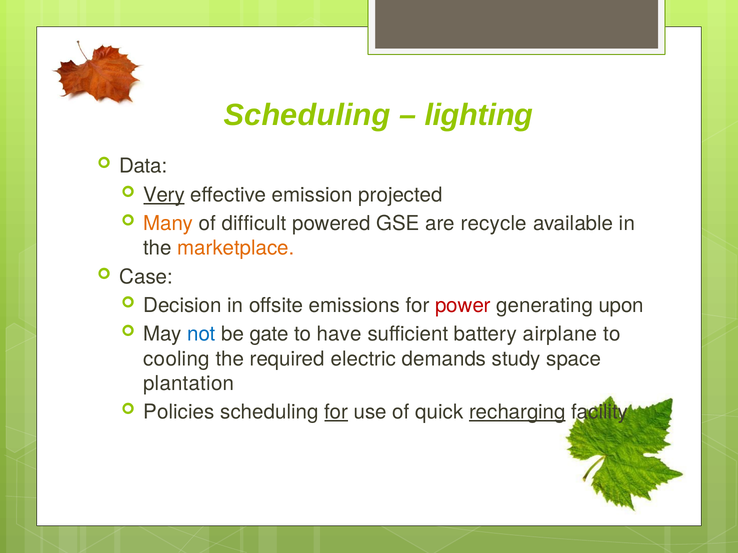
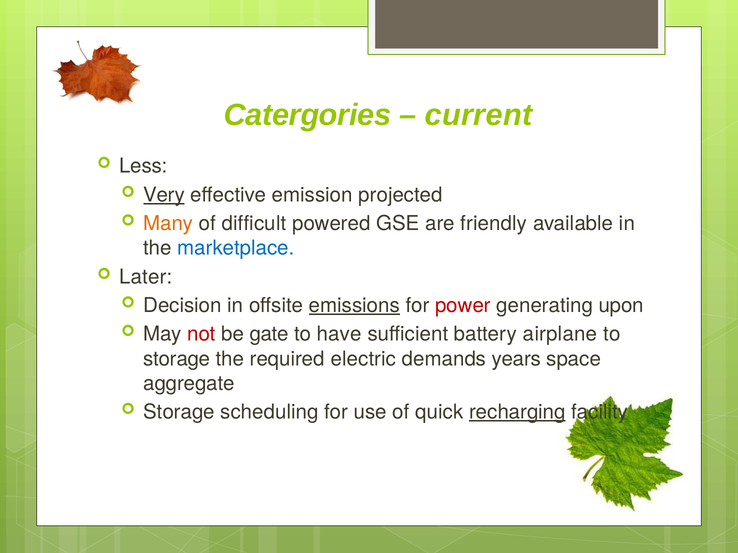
Scheduling at (307, 115): Scheduling -> Catergories
lighting: lighting -> current
Data: Data -> Less
recycle: recycle -> friendly
marketplace colour: orange -> blue
Case: Case -> Later
emissions underline: none -> present
not colour: blue -> red
cooling at (177, 359): cooling -> storage
study: study -> years
plantation: plantation -> aggregate
Policies at (179, 412): Policies -> Storage
for at (336, 412) underline: present -> none
